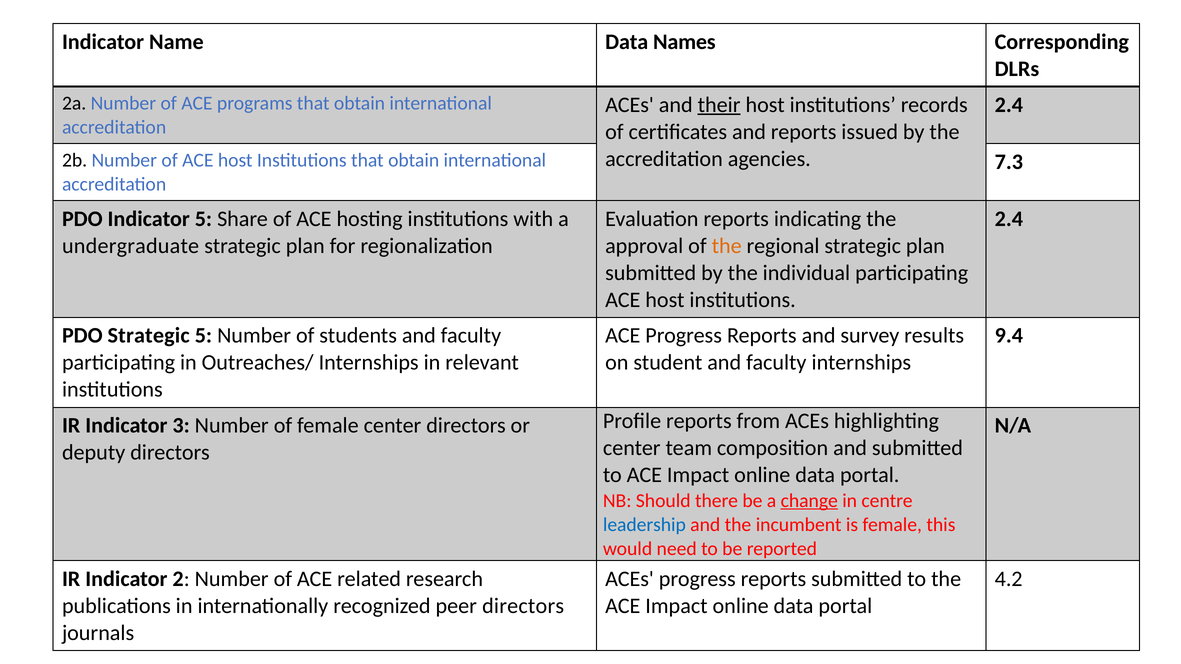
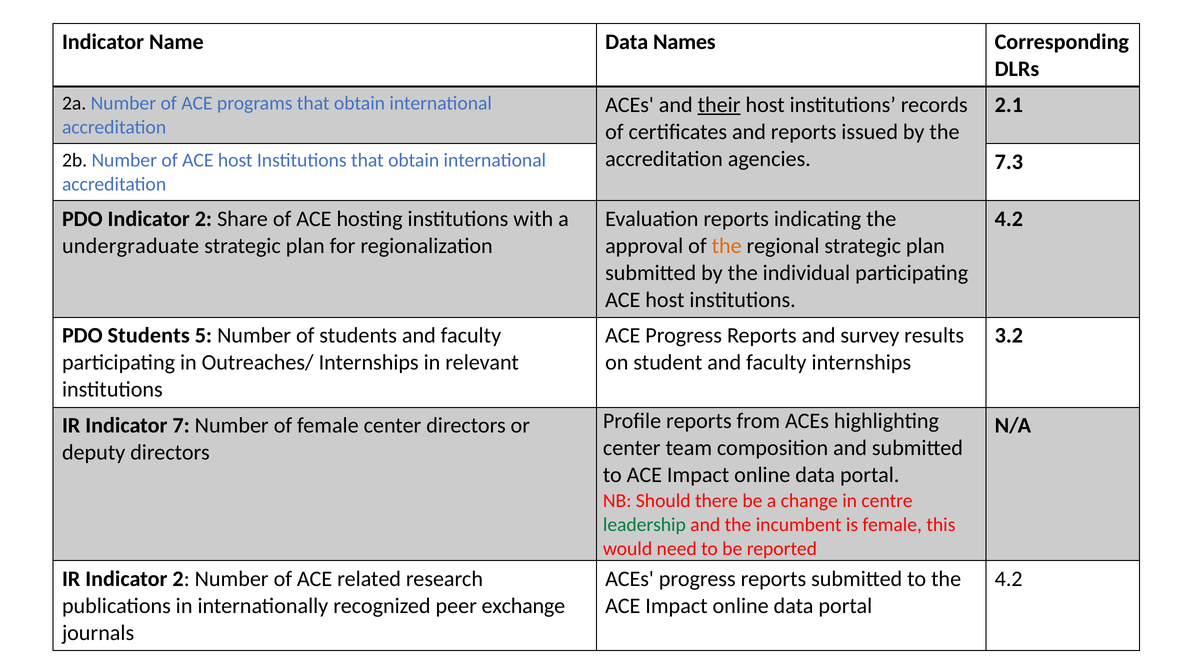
2.4 at (1009, 105): 2.4 -> 2.1
PDO Indicator 5: 5 -> 2
2.4 at (1009, 219): 2.4 -> 4.2
PDO Strategic: Strategic -> Students
9.4: 9.4 -> 3.2
3: 3 -> 7
change underline: present -> none
leadership colour: blue -> green
peer directors: directors -> exchange
